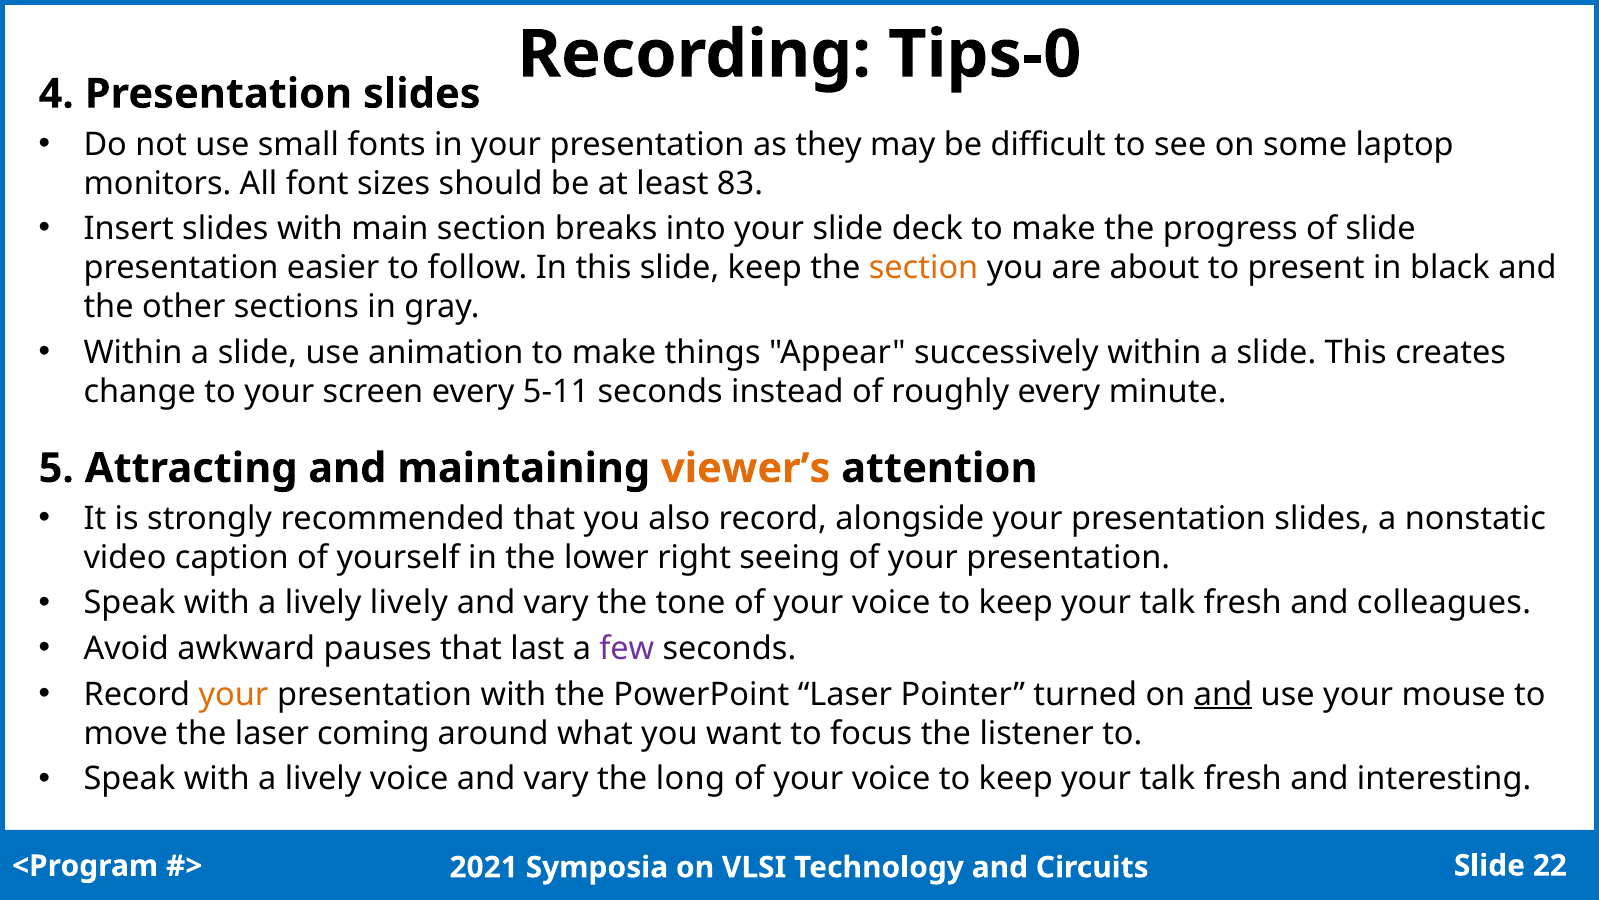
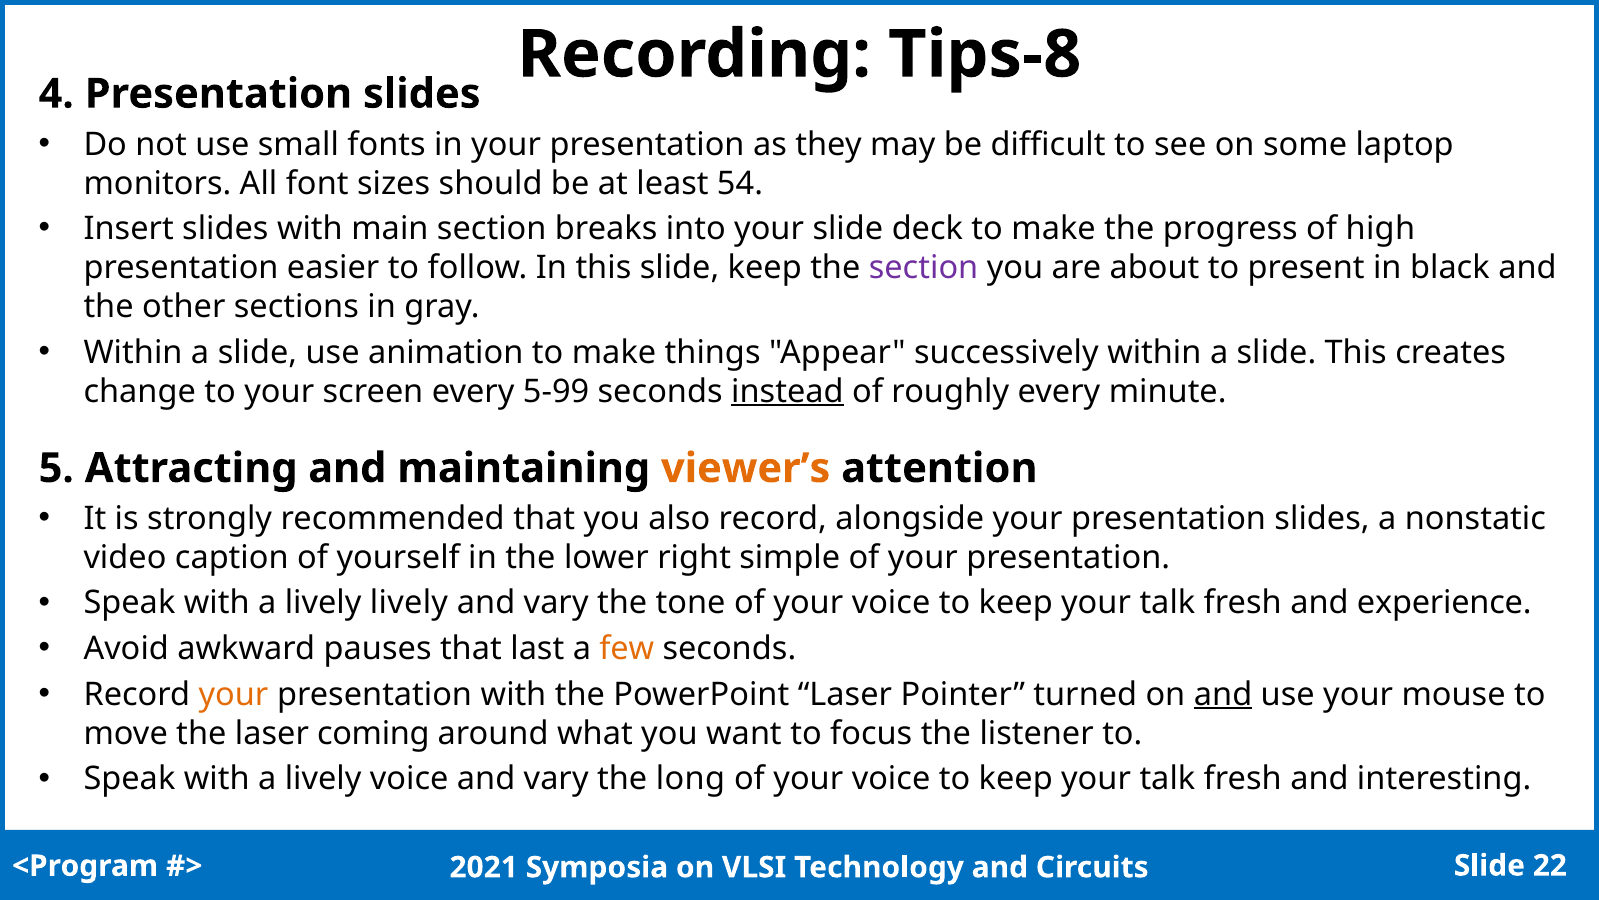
Tips-0: Tips-0 -> Tips-8
83: 83 -> 54
of slide: slide -> high
section at (924, 268) colour: orange -> purple
5-11: 5-11 -> 5-99
instead underline: none -> present
seeing: seeing -> simple
colleagues: colleagues -> experience
few colour: purple -> orange
